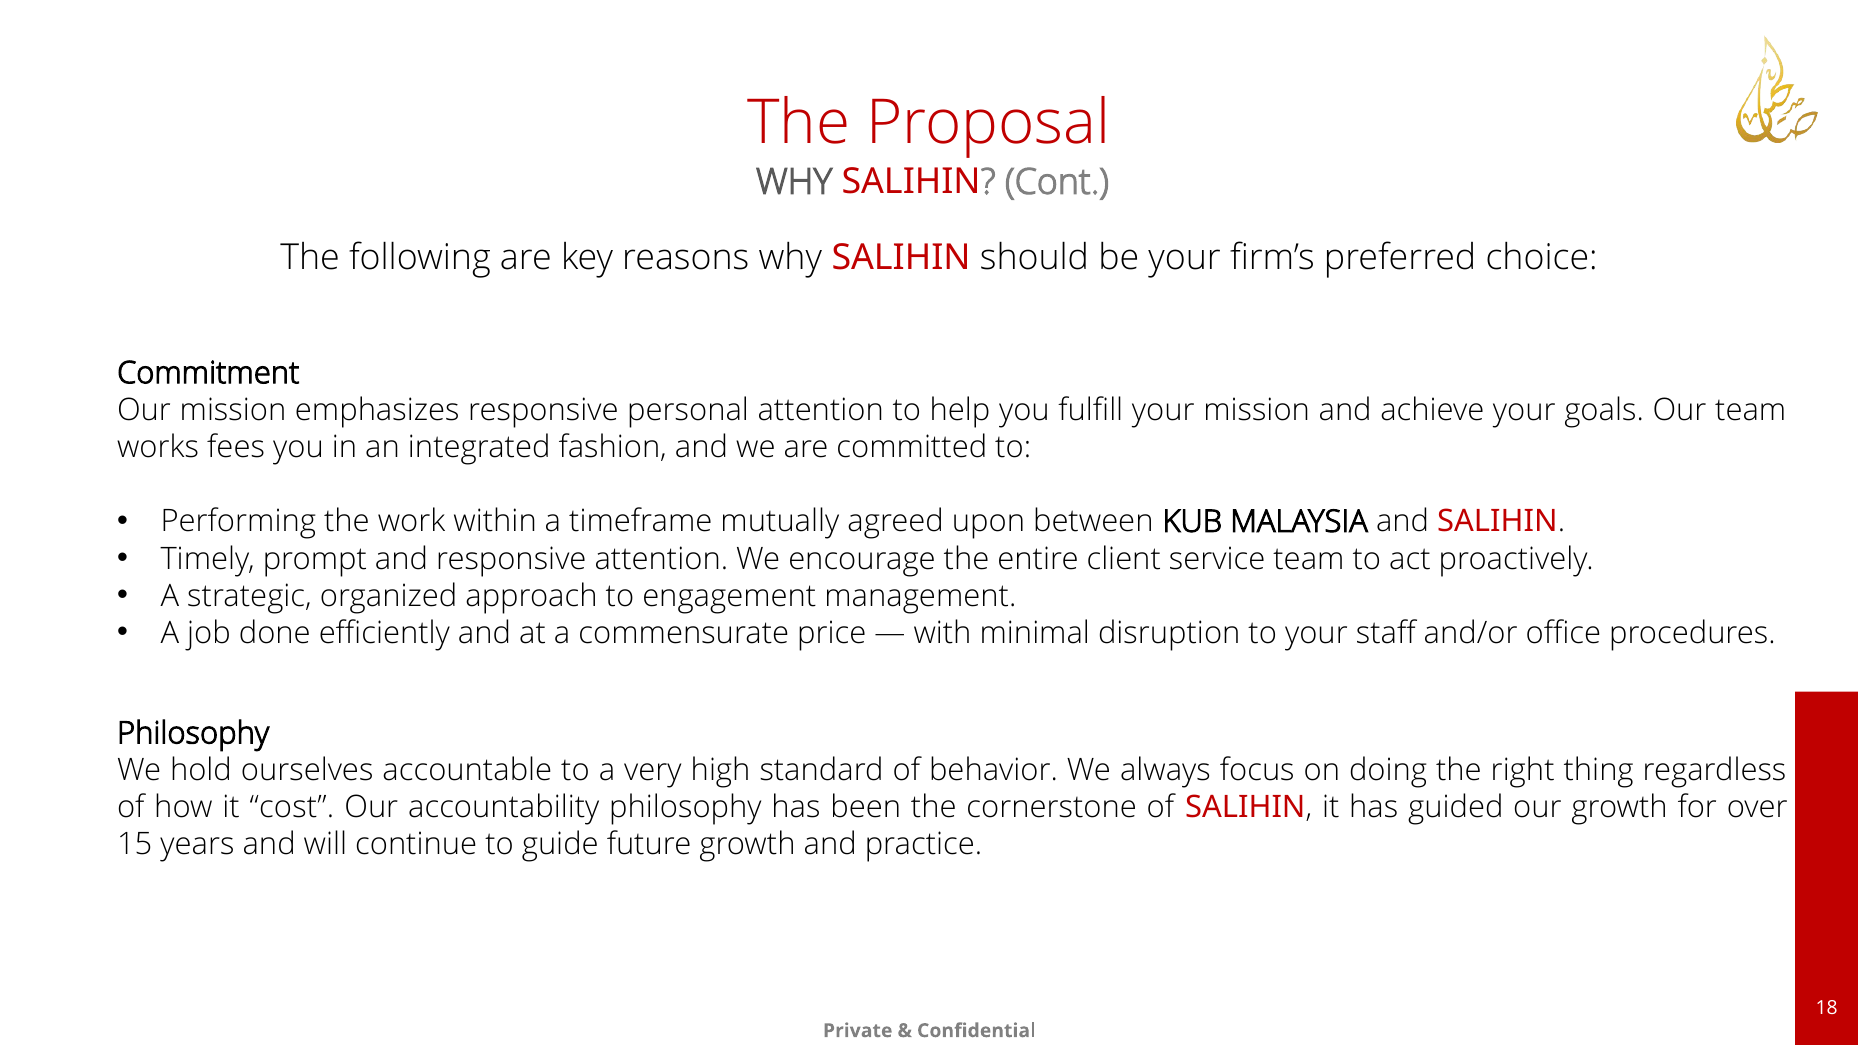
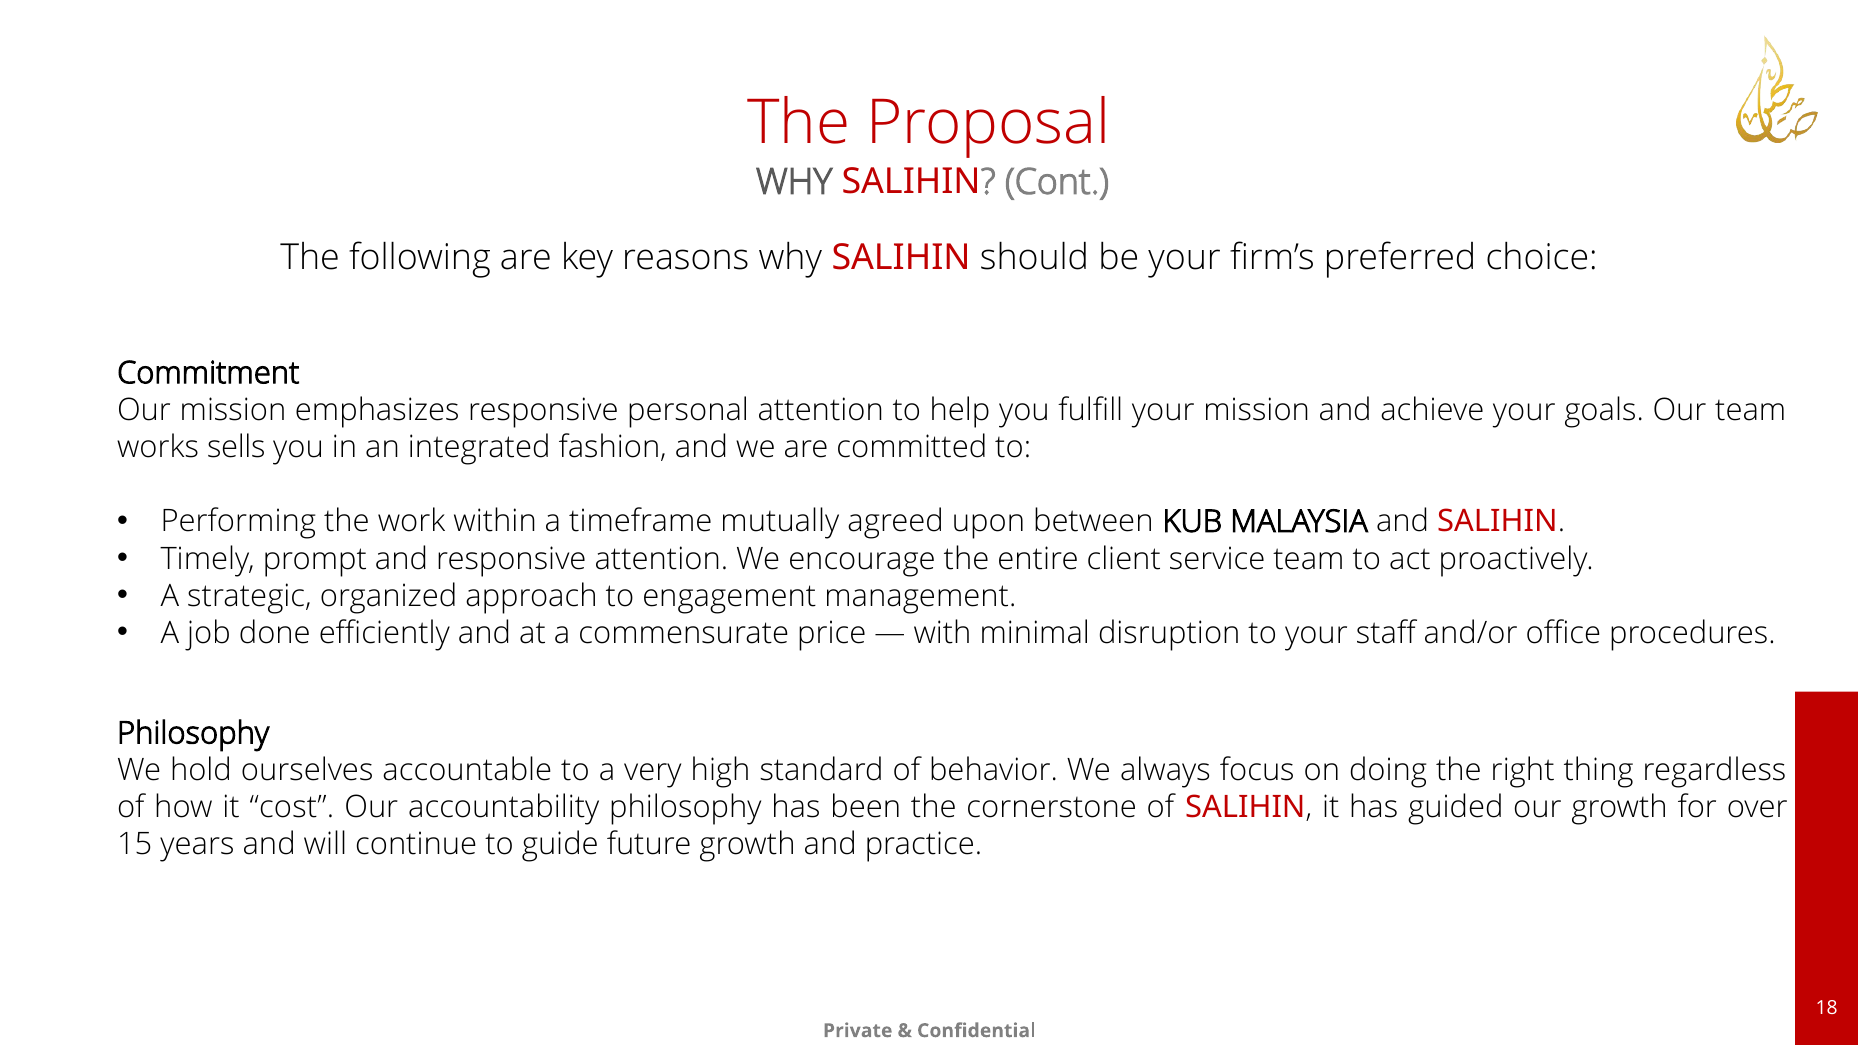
fees: fees -> sells
